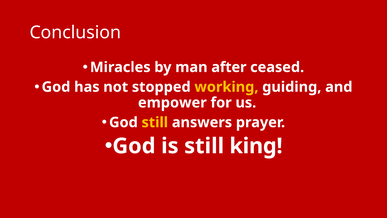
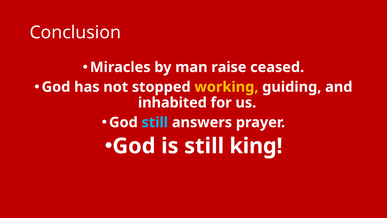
after: after -> raise
empower: empower -> inhabited
still at (155, 122) colour: yellow -> light blue
